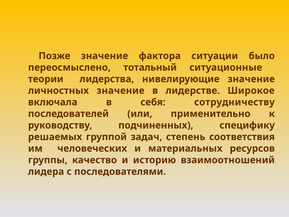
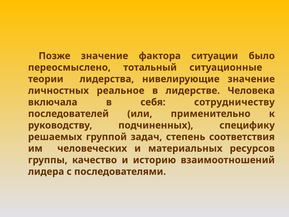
личностных значение: значение -> реальное
Широкое: Широкое -> Человека
